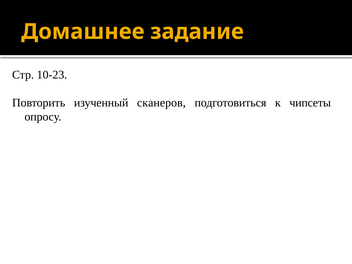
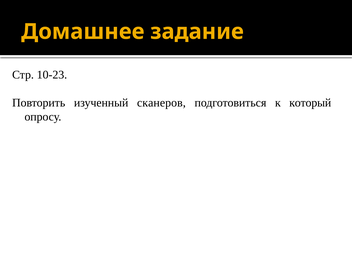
чипсеты: чипсеты -> который
